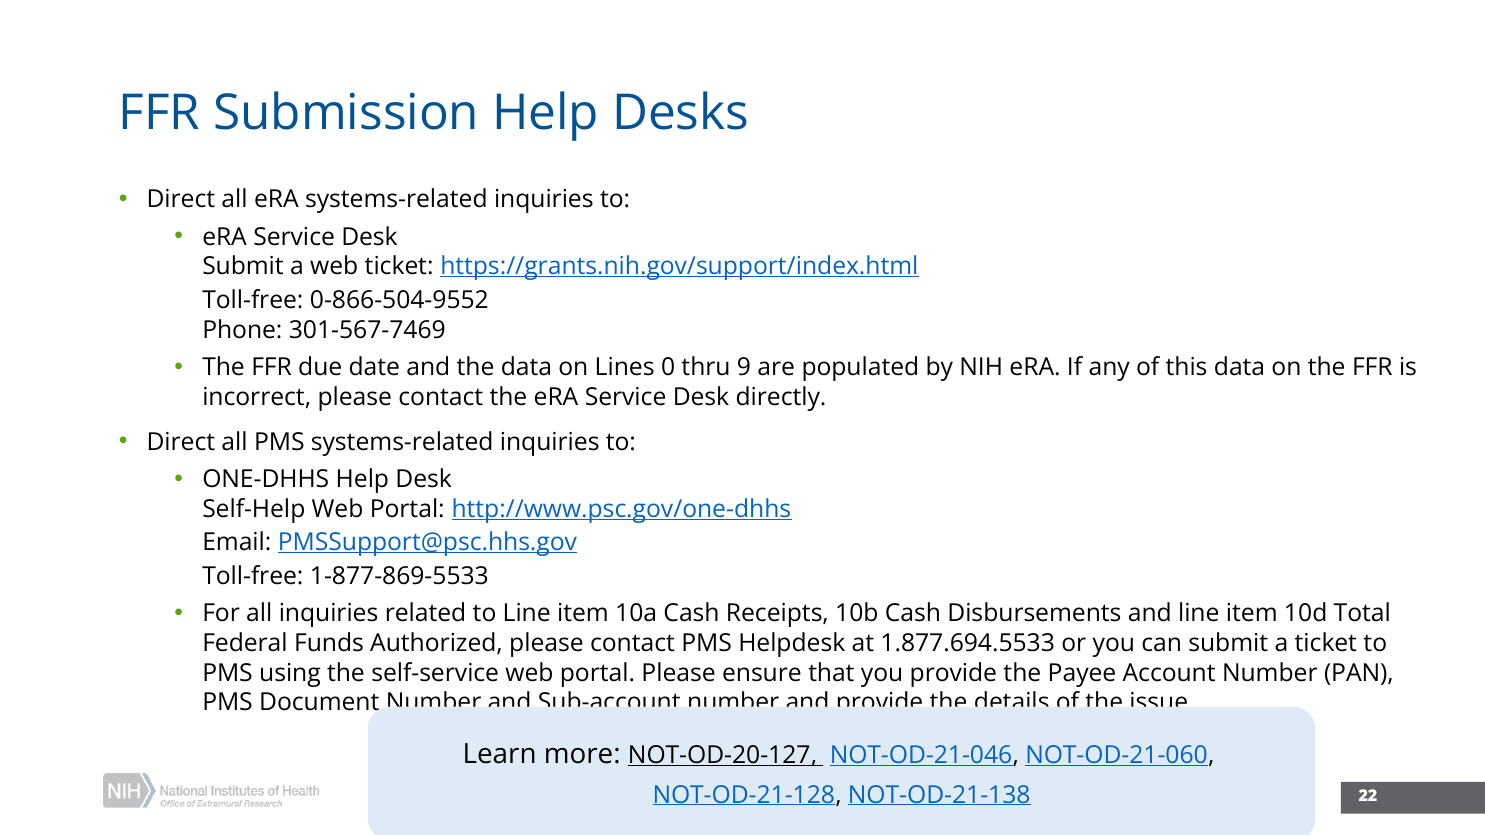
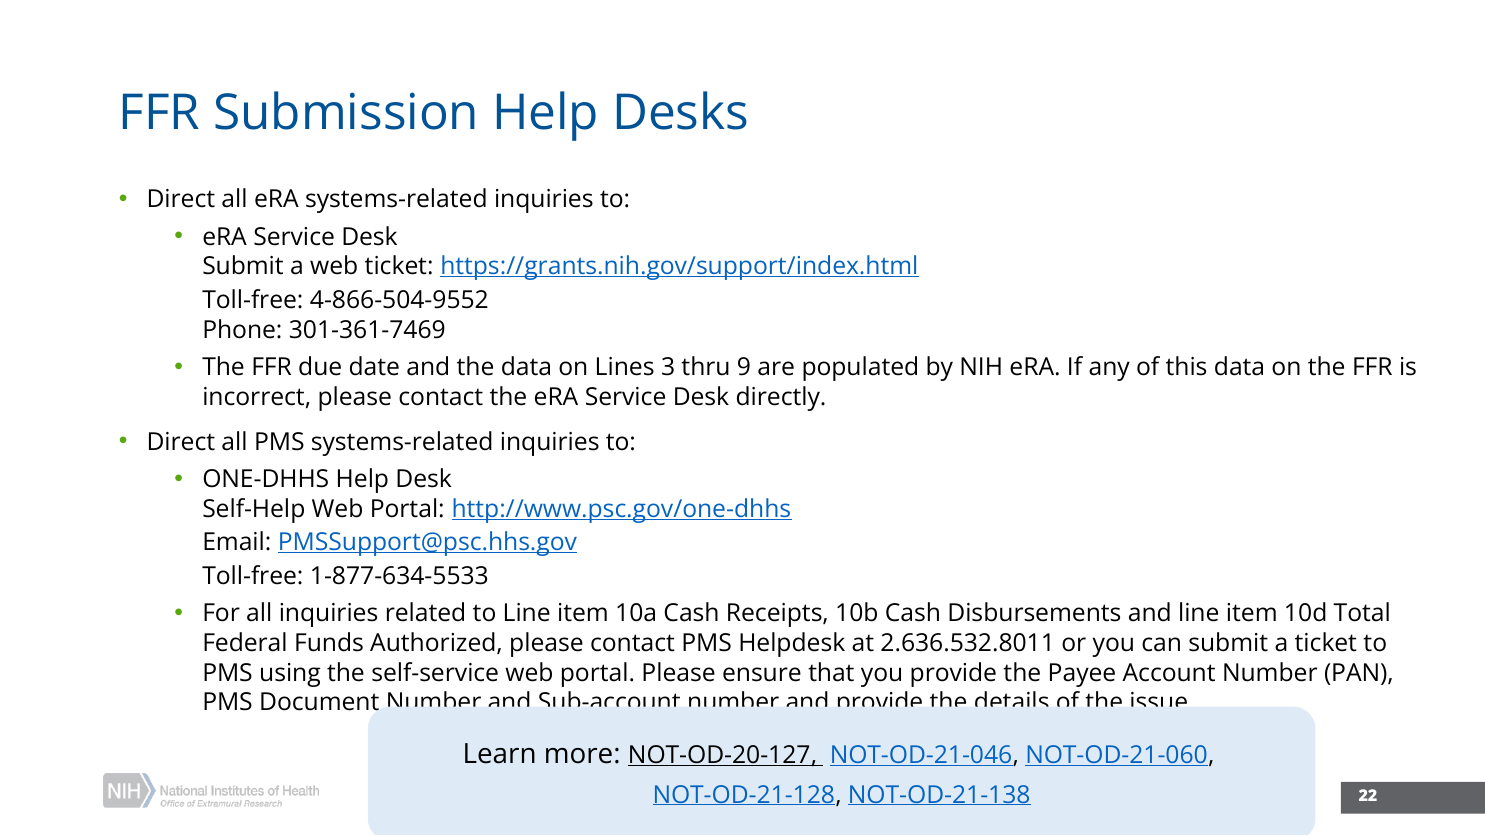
0-866-504-9552: 0-866-504-9552 -> 4-866-504-9552
301-567-7469: 301-567-7469 -> 301-361-7469
0: 0 -> 3
1-877-869-5533: 1-877-869-5533 -> 1-877-634-5533
1.877.694.5533: 1.877.694.5533 -> 2.636.532.8011
